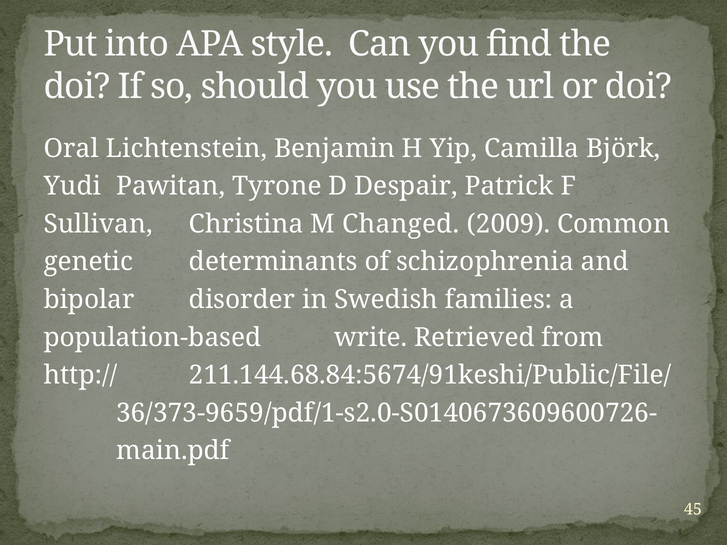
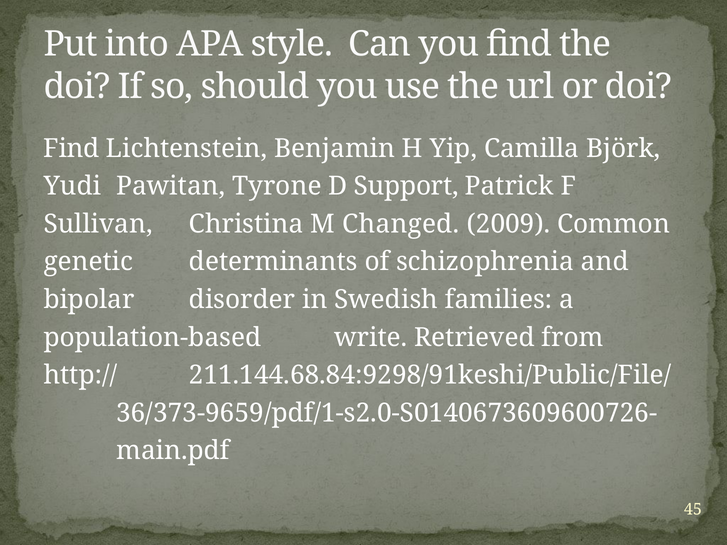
Oral at (71, 149): Oral -> Find
Despair: Despair -> Support
211.144.68.84:5674/91keshi/Public/File/: 211.144.68.84:5674/91keshi/Public/File/ -> 211.144.68.84:9298/91keshi/Public/File/
